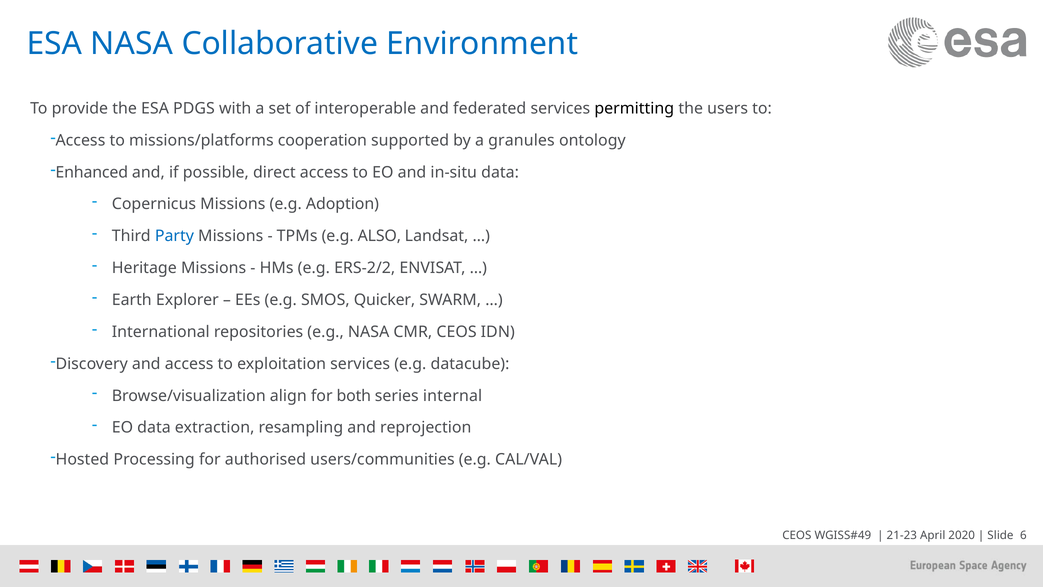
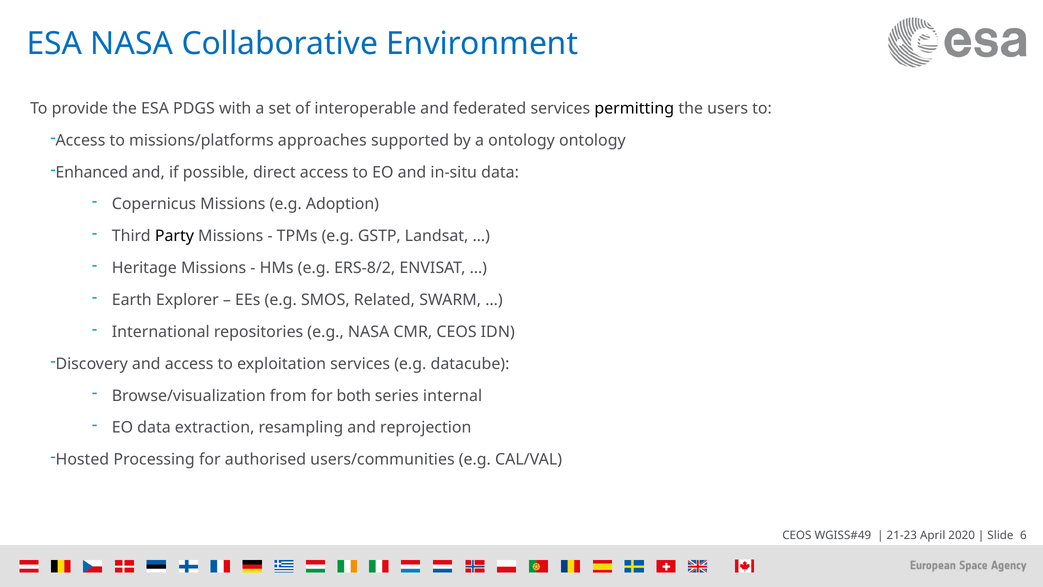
cooperation: cooperation -> approaches
a granules: granules -> ontology
Party colour: blue -> black
ALSO: ALSO -> GSTP
ERS-2/2: ERS-2/2 -> ERS-8/2
Quicker: Quicker -> Related
align: align -> from
